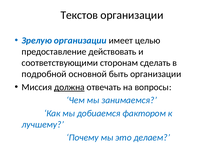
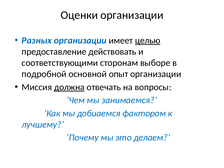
Текстов: Текстов -> Оценки
Зрелую: Зрелую -> Разных
целью underline: none -> present
сделать: сделать -> выборе
быть: быть -> опыт
